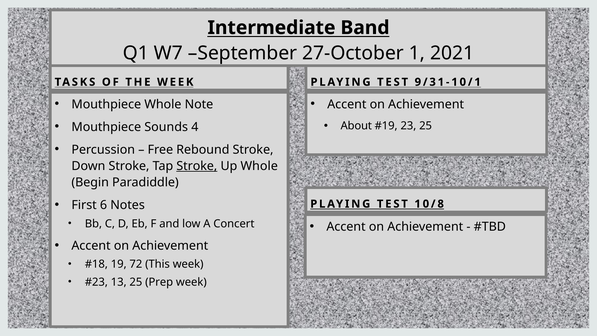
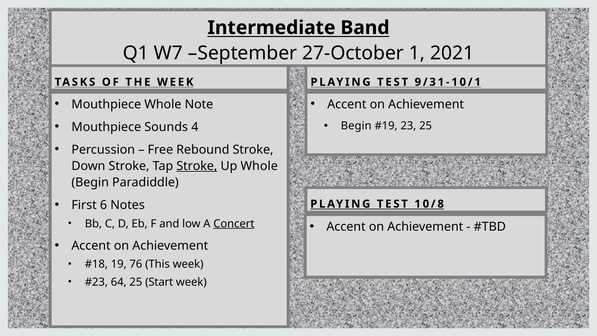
About at (356, 126): About -> Begin
Concert underline: none -> present
72: 72 -> 76
13: 13 -> 64
Prep: Prep -> Start
